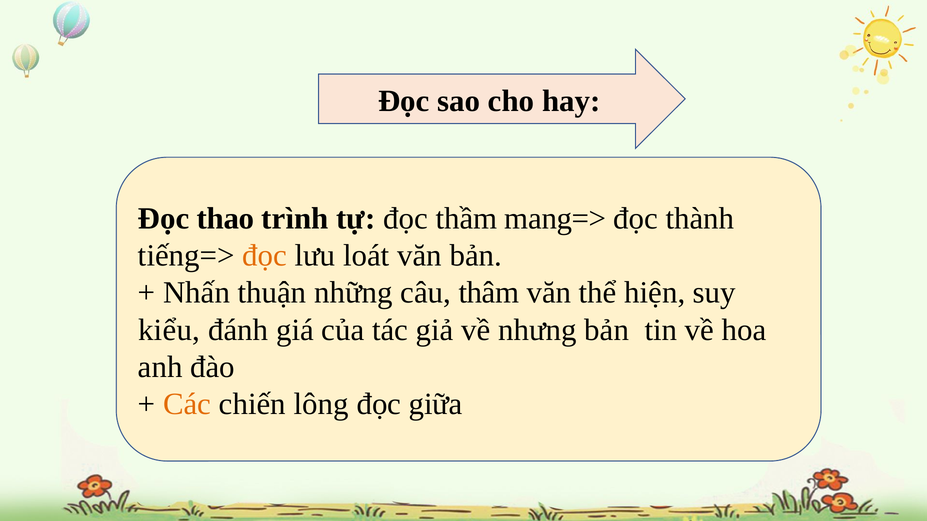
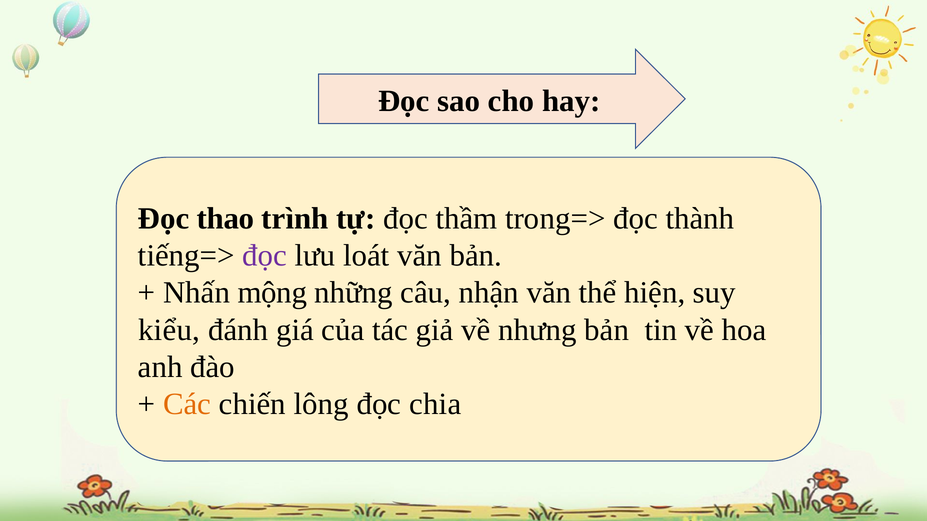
mang=>: mang=> -> trong=>
đọc at (265, 256) colour: orange -> purple
thuận: thuận -> mộng
thâm: thâm -> nhận
giữa: giữa -> chia
